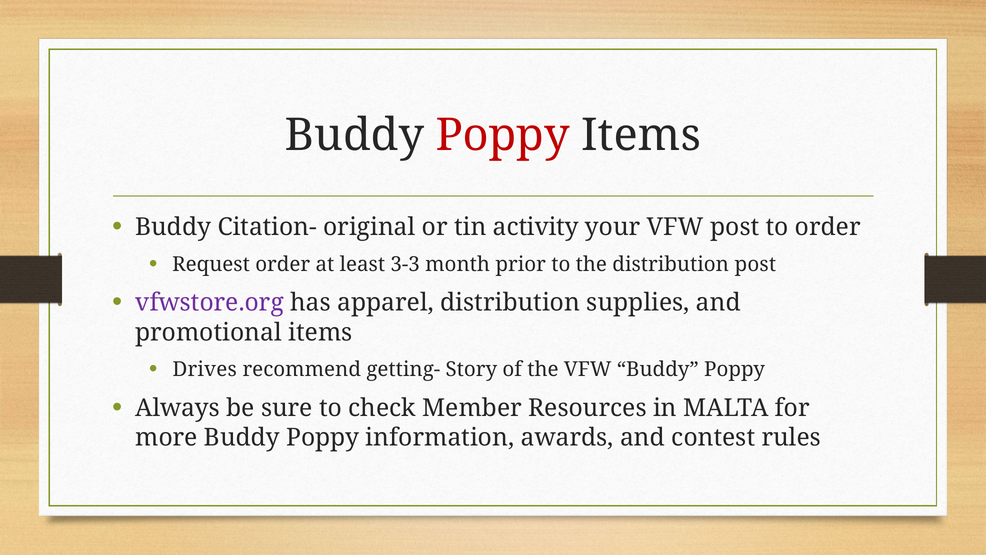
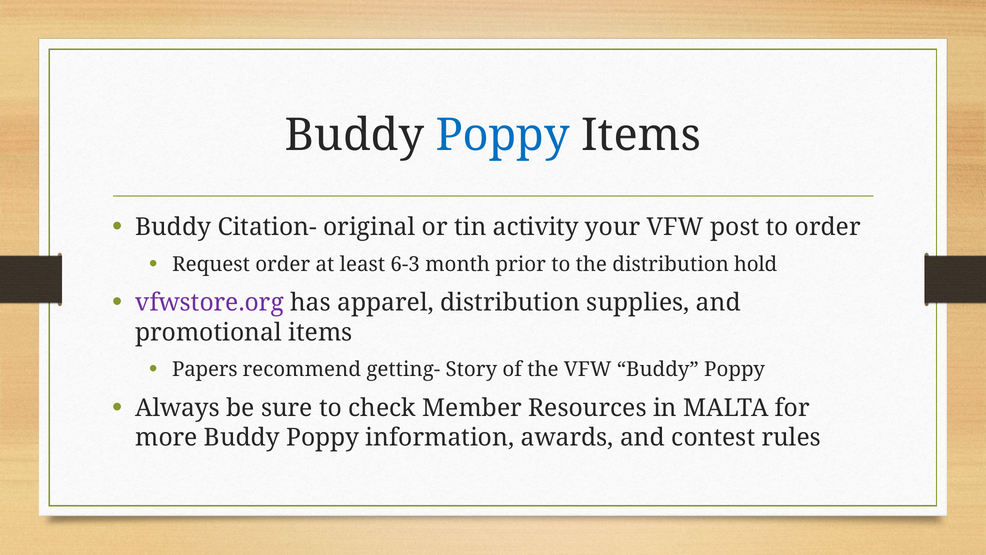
Poppy at (503, 135) colour: red -> blue
3-3: 3-3 -> 6-3
distribution post: post -> hold
Drives: Drives -> Papers
